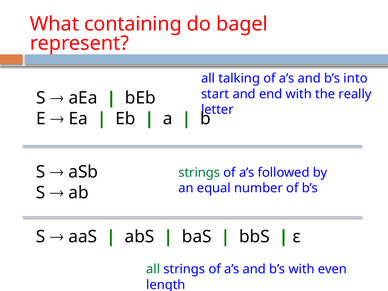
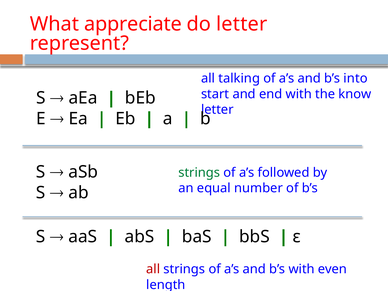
containing: containing -> appreciate
do bagel: bagel -> letter
really: really -> know
all at (153, 269) colour: green -> red
